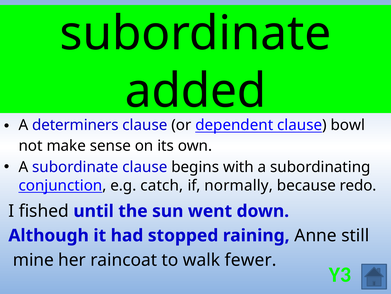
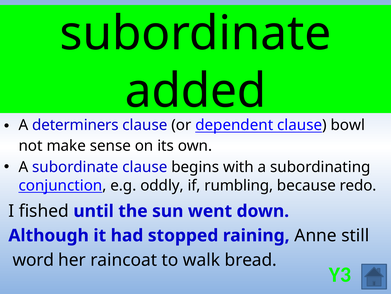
catch: catch -> oddly
normally: normally -> rumbling
mine: mine -> word
fewer: fewer -> bread
